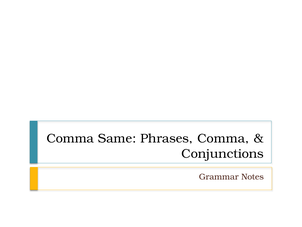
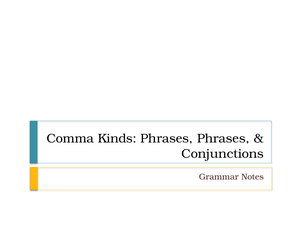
Same: Same -> Kinds
Phrases Comma: Comma -> Phrases
